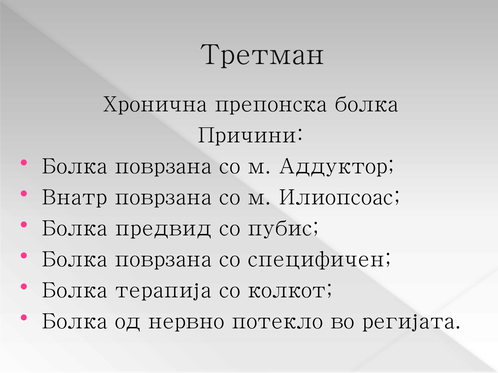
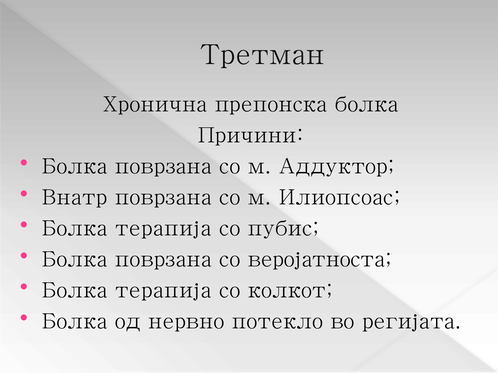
предвид at (163, 229): предвид -> терапија
специфичен: специфичен -> веројатноста
